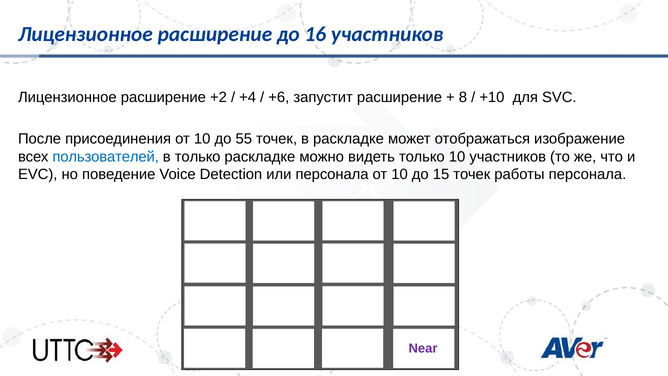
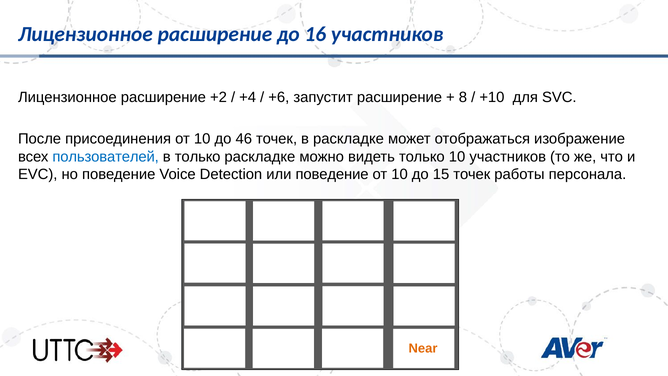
55: 55 -> 46
или персонала: персонала -> поведение
Near colour: purple -> orange
